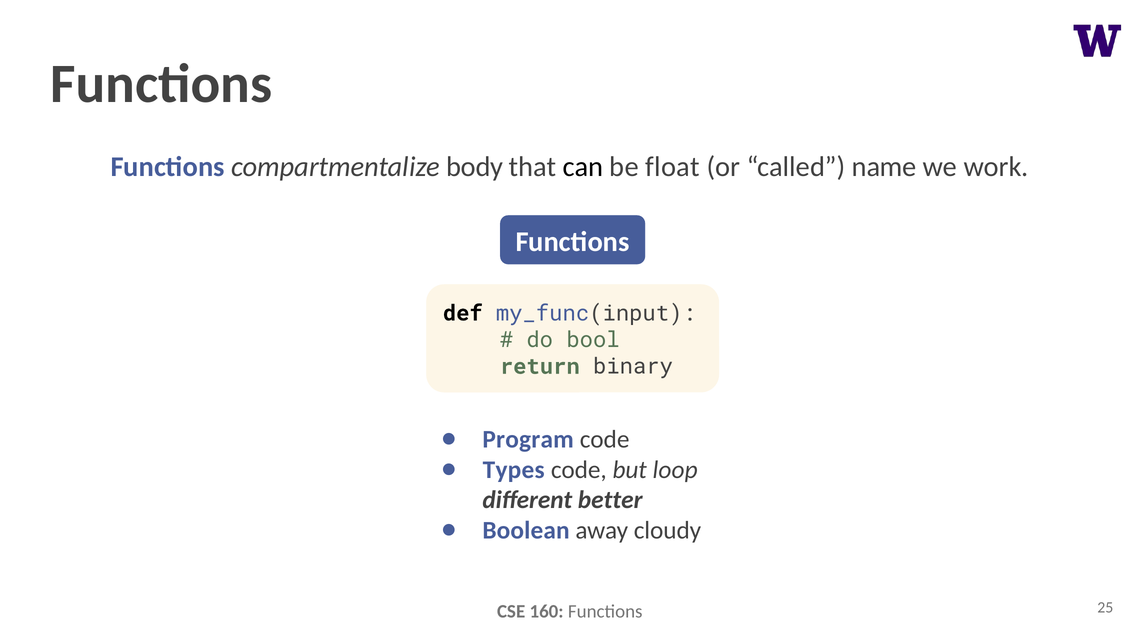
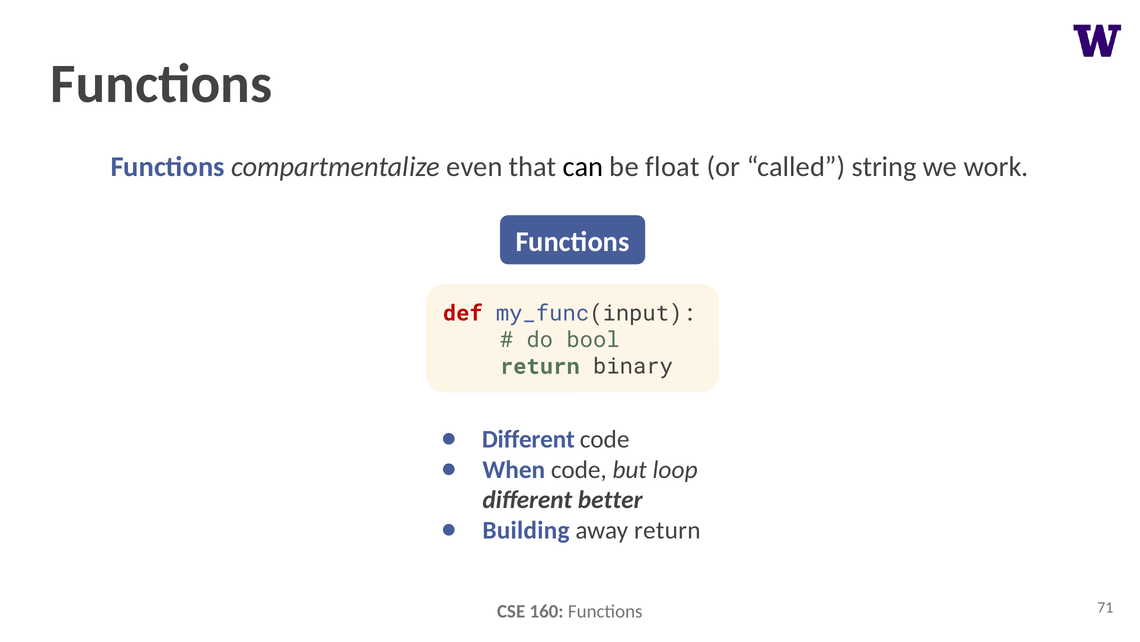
body: body -> even
name: name -> string
def colour: black -> red
Program at (528, 439): Program -> Different
Types: Types -> When
Boolean: Boolean -> Building
away cloudy: cloudy -> return
25: 25 -> 71
